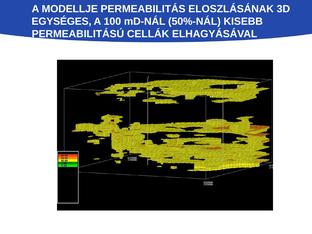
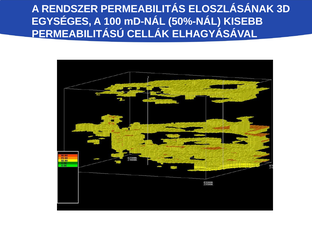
MODELLJE: MODELLJE -> RENDSZER
